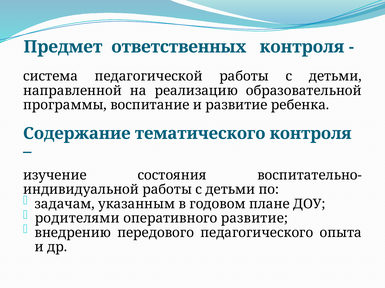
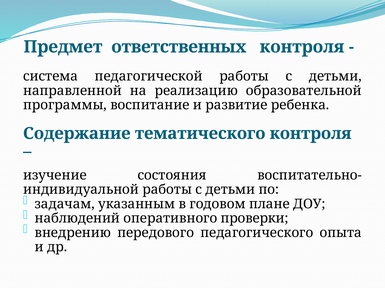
родителями: родителями -> наблюдений
оперативного развитие: развитие -> проверки
